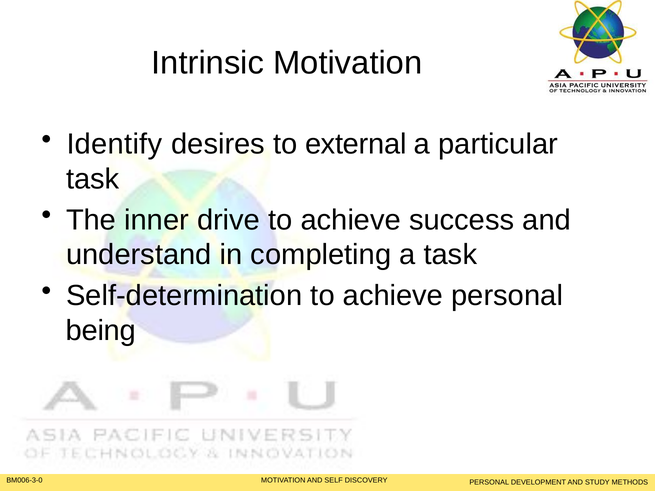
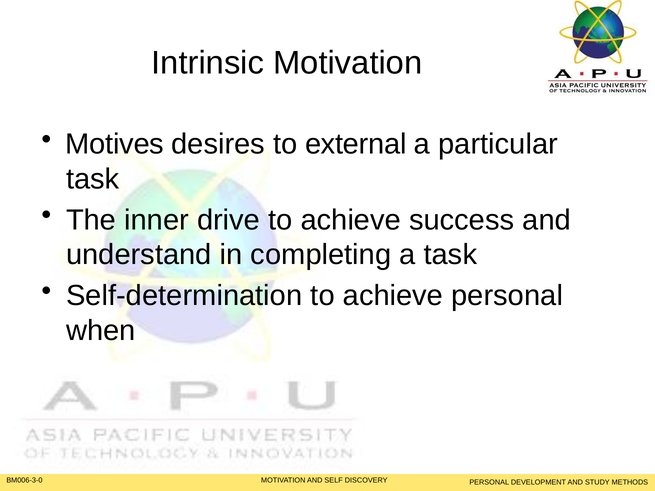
Identify: Identify -> Motives
being: being -> when
